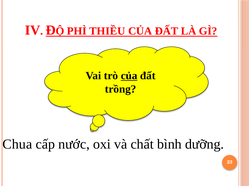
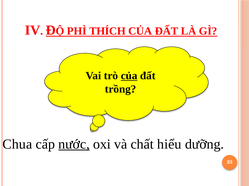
THIỀU: THIỀU -> THÍCH
nước underline: none -> present
bình: bình -> hiểu
